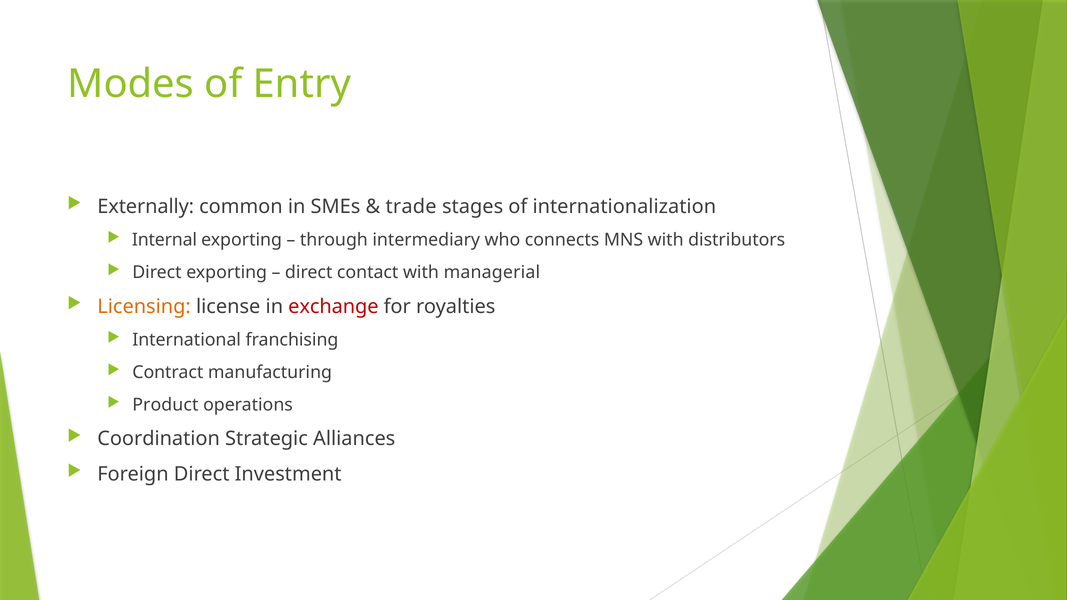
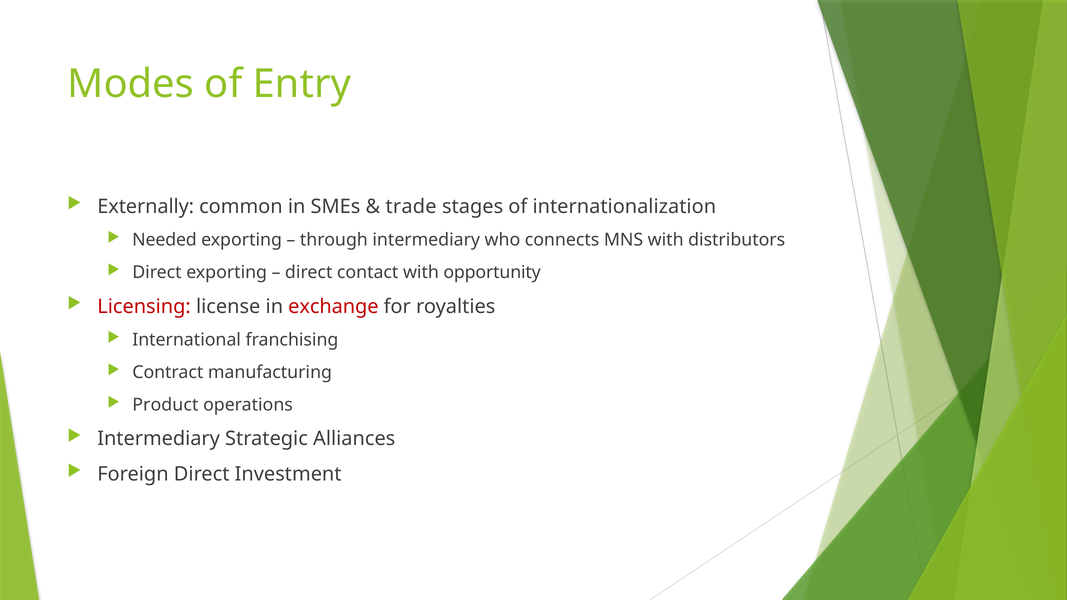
Internal: Internal -> Needed
managerial: managerial -> opportunity
Licensing colour: orange -> red
Coordination at (159, 439): Coordination -> Intermediary
